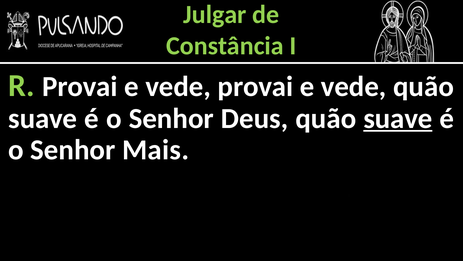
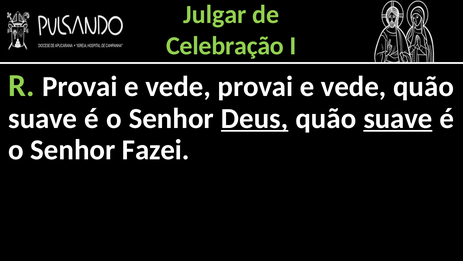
Constância: Constância -> Celebração
Deus underline: none -> present
Mais: Mais -> Fazei
